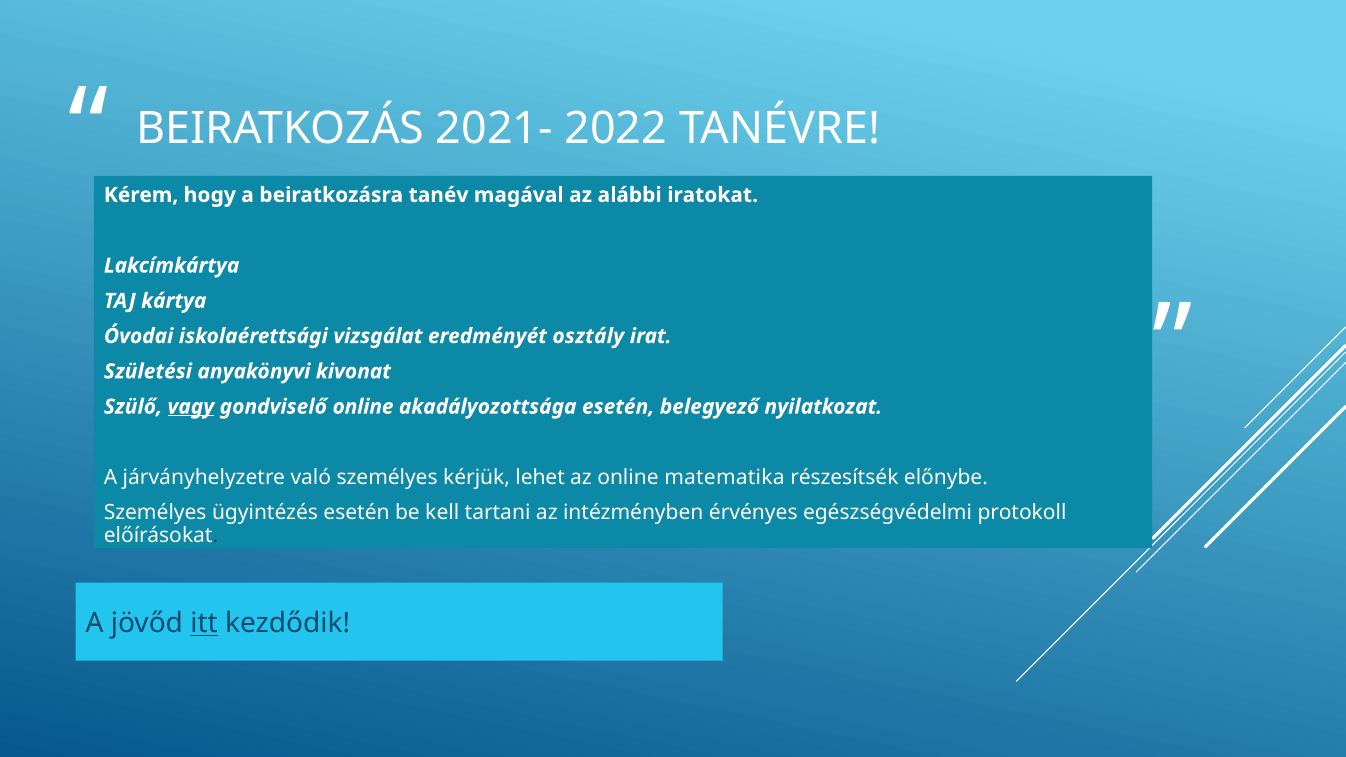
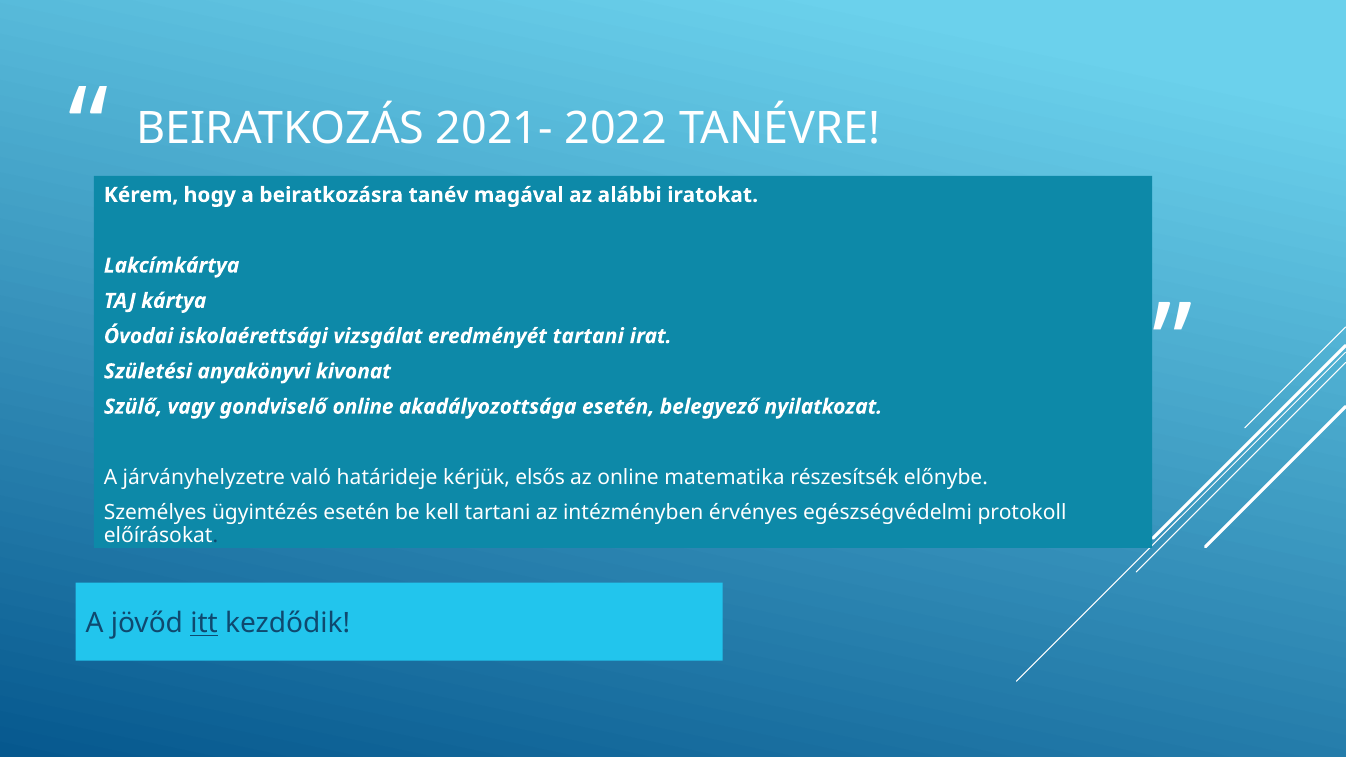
eredményét osztály: osztály -> tartani
vagy underline: present -> none
való személyes: személyes -> határideje
lehet: lehet -> elsős
